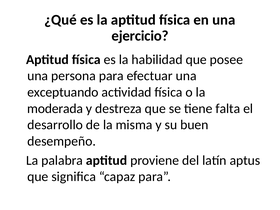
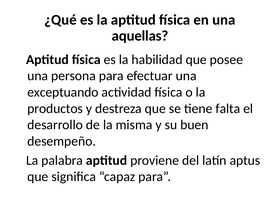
ejercicio: ejercicio -> aquellas
moderada: moderada -> productos
